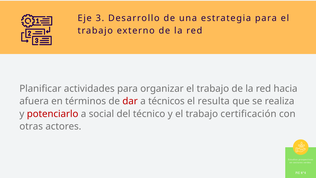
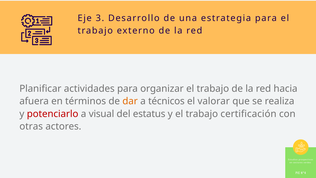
dar colour: red -> orange
resulta: resulta -> valorar
social: social -> visual
técnico: técnico -> estatus
